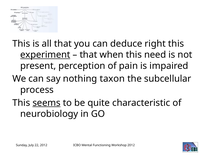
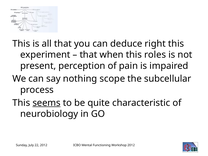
experiment underline: present -> none
need: need -> roles
taxon: taxon -> scope
